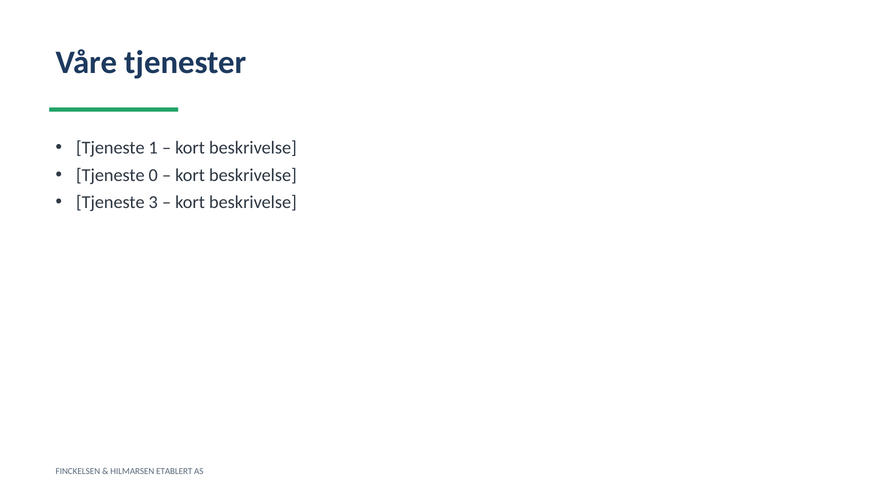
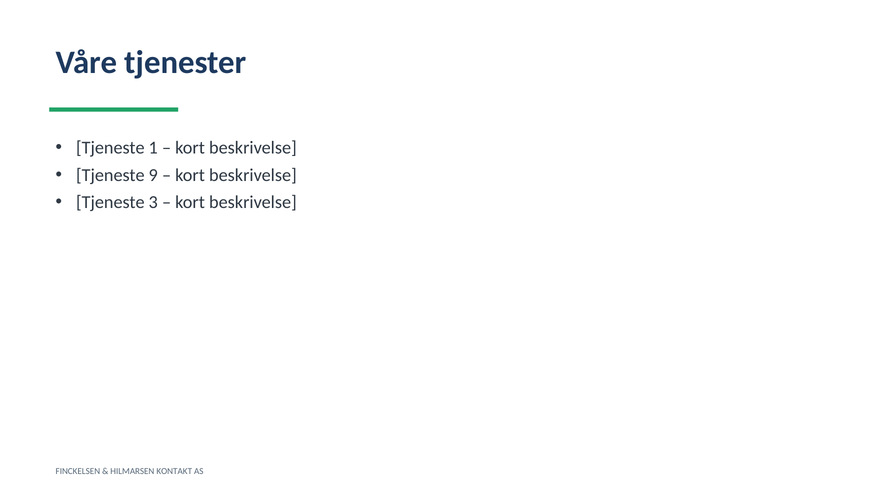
0: 0 -> 9
ETABLERT: ETABLERT -> KONTAKT
